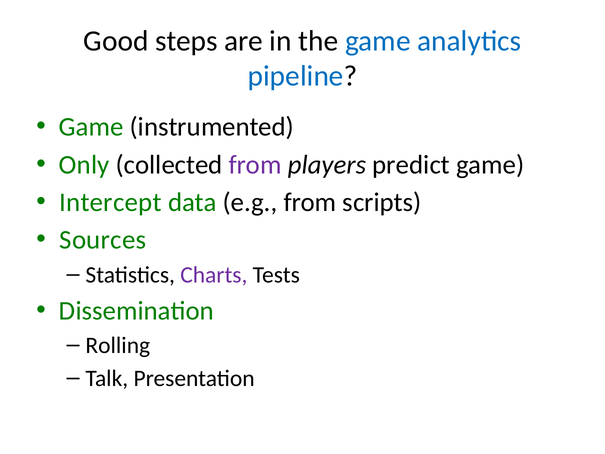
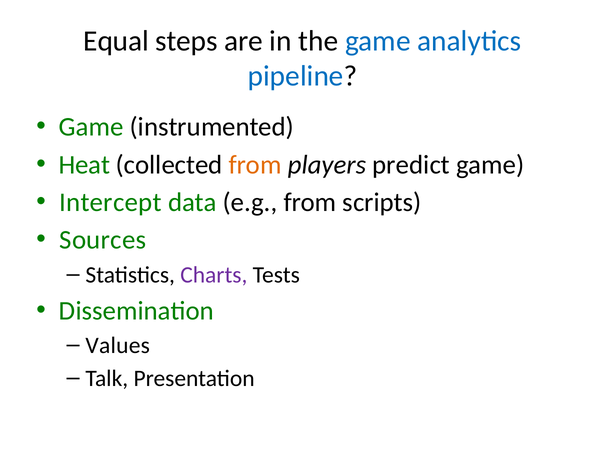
Good: Good -> Equal
Only: Only -> Heat
from at (255, 165) colour: purple -> orange
Rolling: Rolling -> Values
